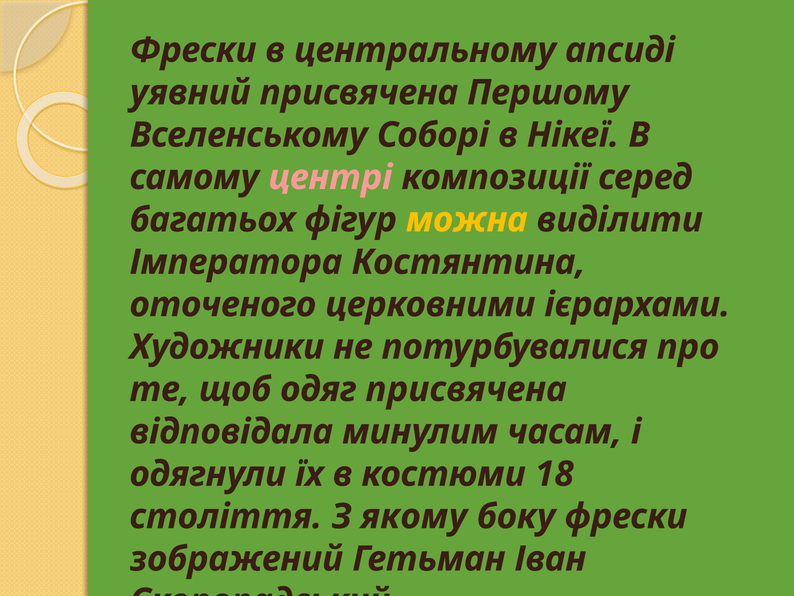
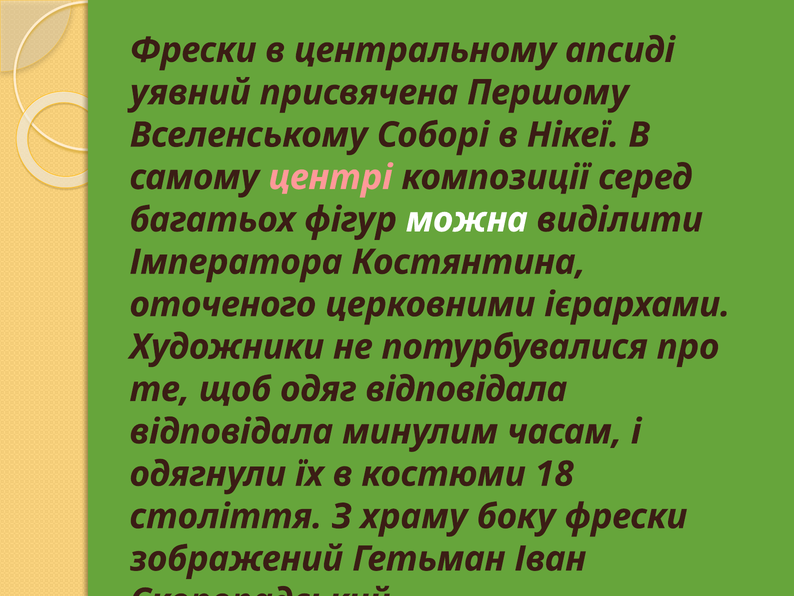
можна colour: yellow -> white
одяг присвячена: присвячена -> відповідала
якому: якому -> храму
